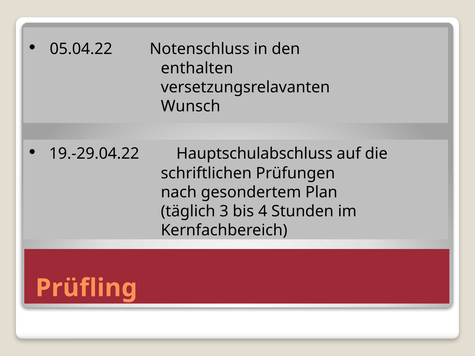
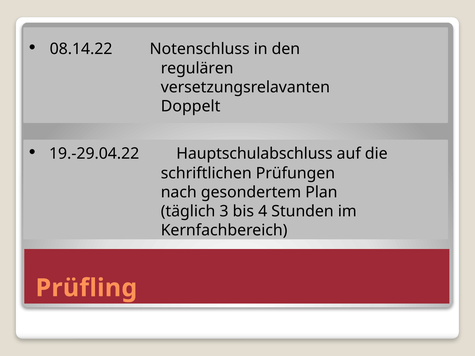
05.04.22: 05.04.22 -> 08.14.22
enthalten: enthalten -> regulären
Wunsch: Wunsch -> Doppelt
